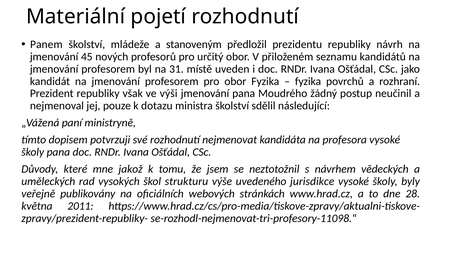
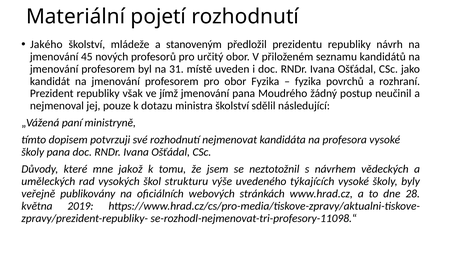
Panem: Panem -> Jakého
výši: výši -> jímž
jurisdikce: jurisdikce -> týkajících
2011: 2011 -> 2019
